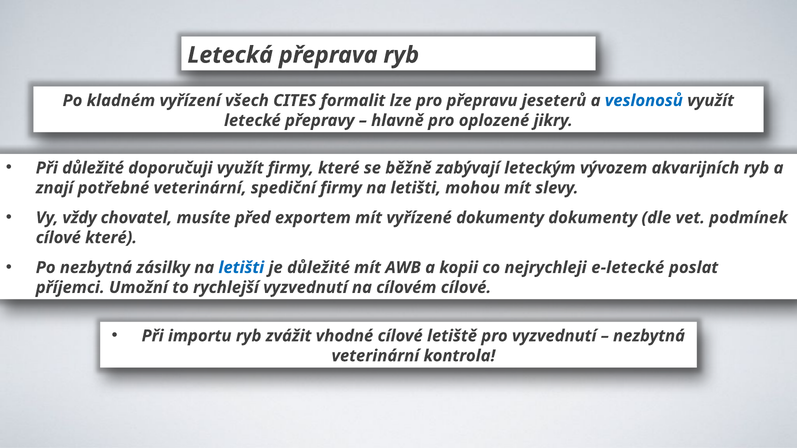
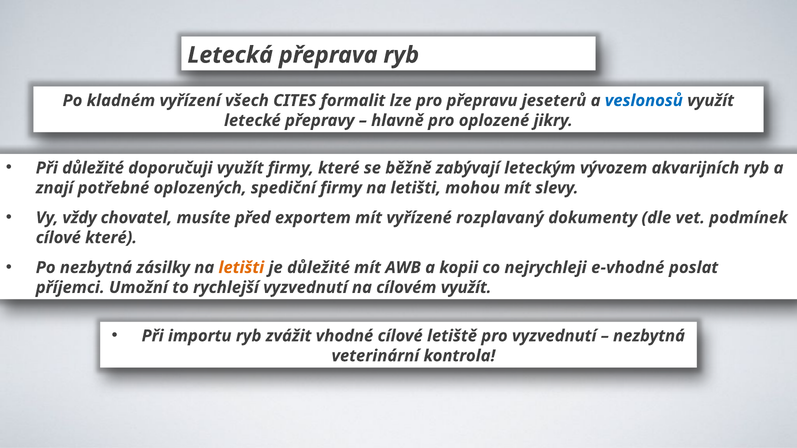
potřebné veterinární: veterinární -> oplozených
vyřízené dokumenty: dokumenty -> rozplavaný
letišti at (241, 268) colour: blue -> orange
e-letecké: e-letecké -> e-vhodné
cílovém cílové: cílové -> využít
